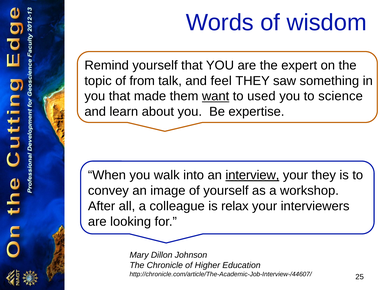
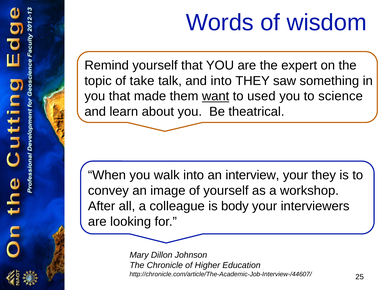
from: from -> take
and feel: feel -> into
expertise: expertise -> theatrical
interview underline: present -> none
relax: relax -> body
